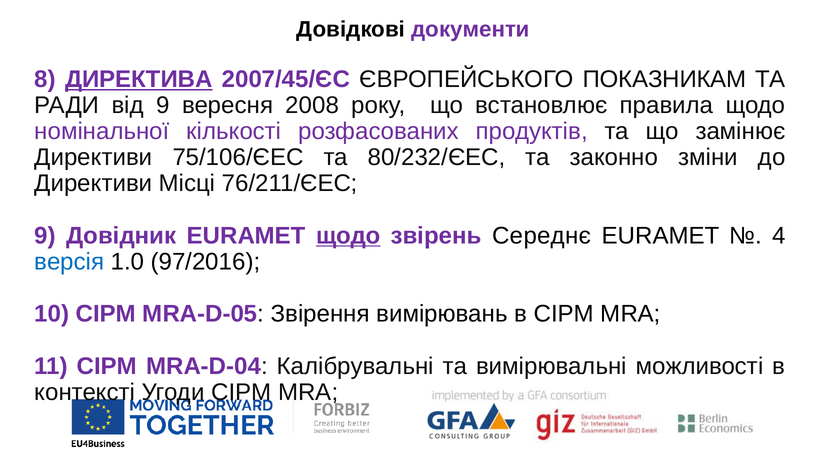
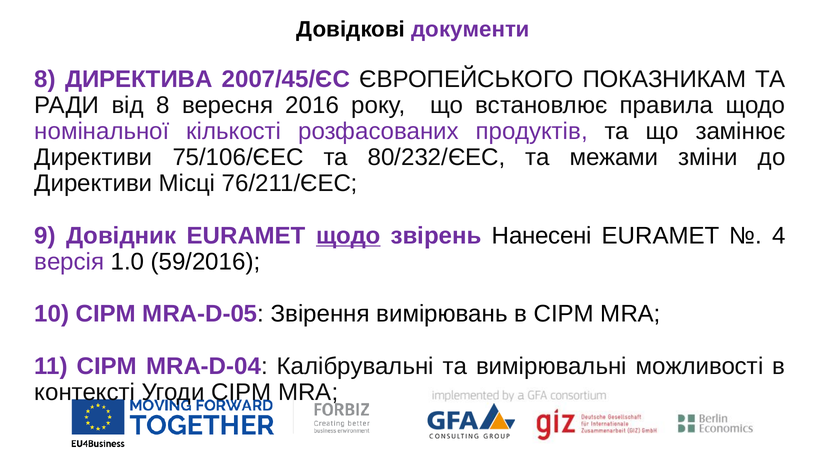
ДИРЕКТИВА underline: present -> none
від 9: 9 -> 8
2008: 2008 -> 2016
законно: законно -> межами
Середнє: Середнє -> Нанесені
версія colour: blue -> purple
97/2016: 97/2016 -> 59/2016
